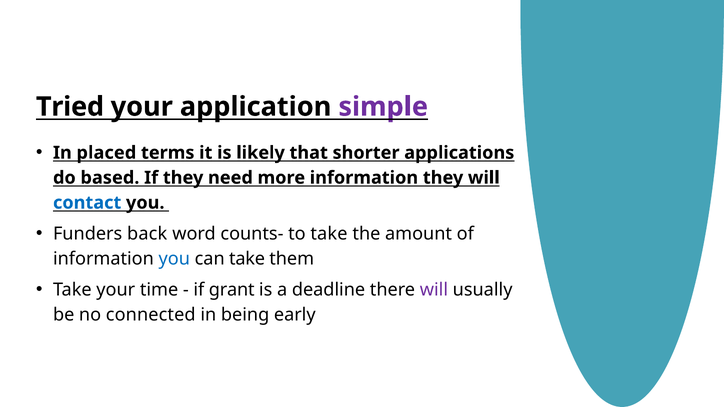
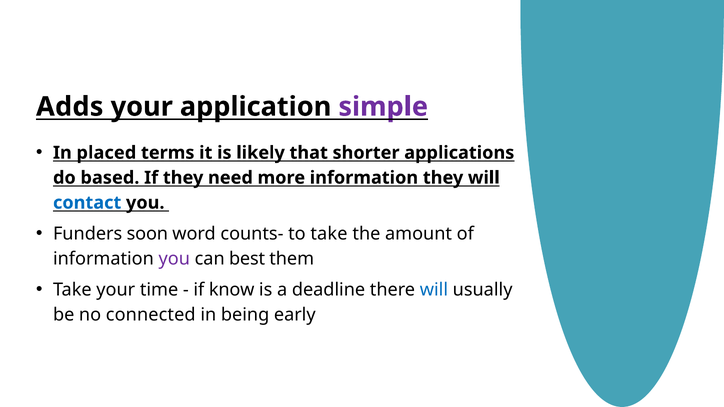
Tried: Tried -> Adds
back: back -> soon
you at (174, 259) colour: blue -> purple
can take: take -> best
grant: grant -> know
will at (434, 290) colour: purple -> blue
